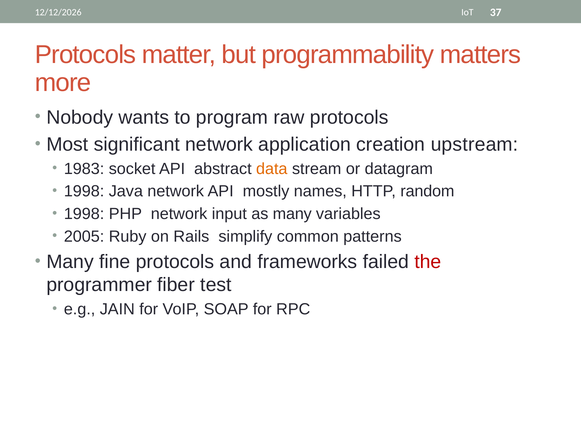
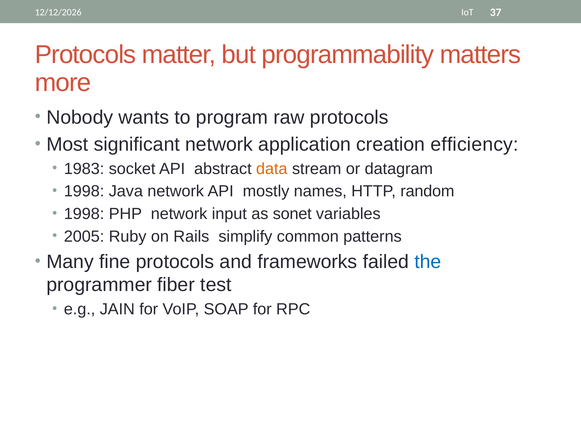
upstream: upstream -> efficiency
as many: many -> sonet
the colour: red -> blue
